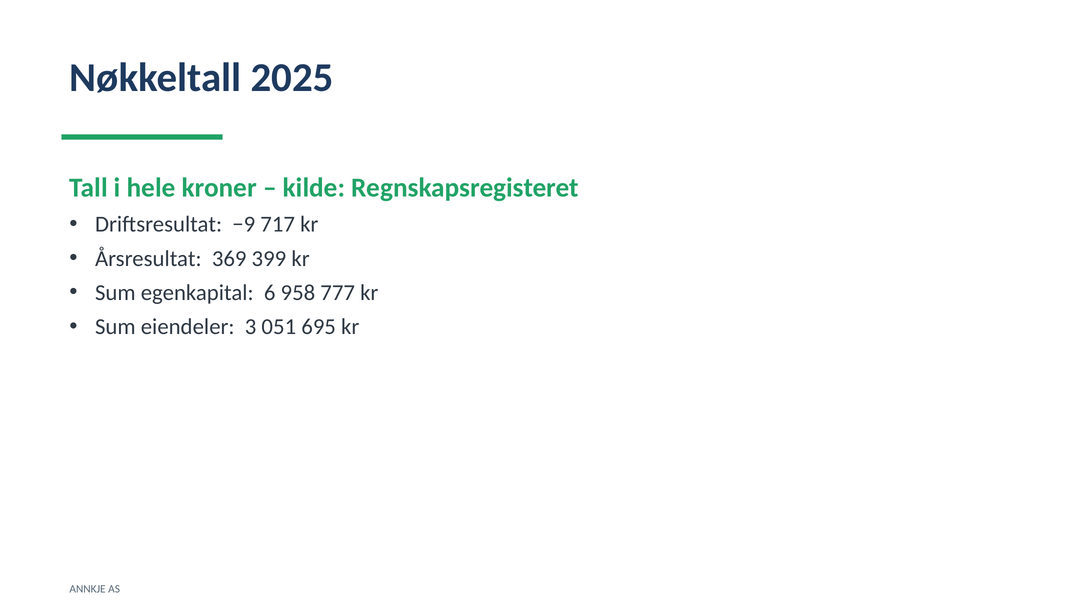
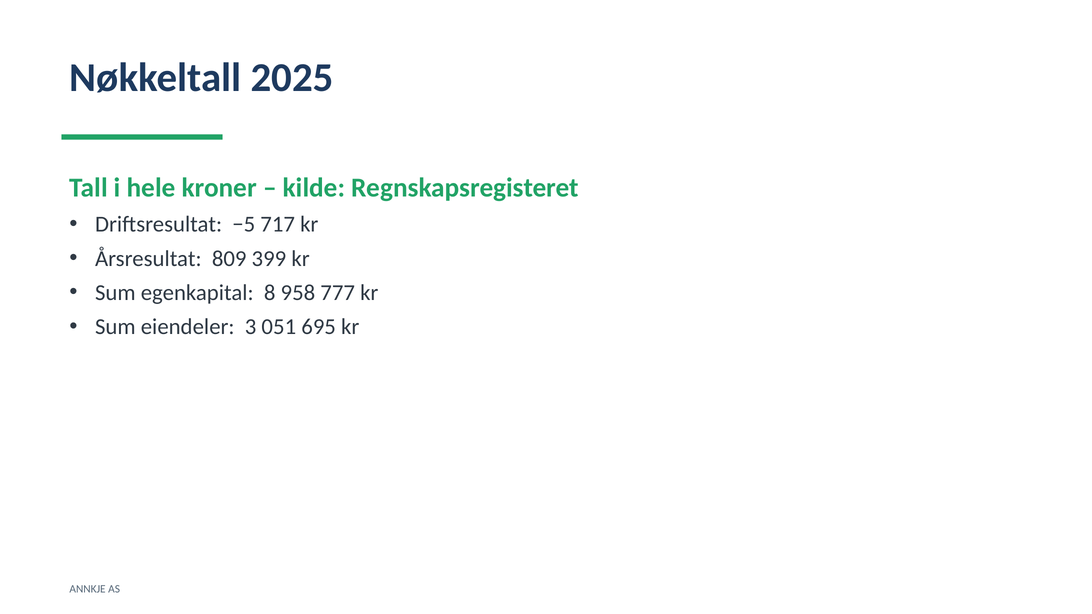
−9: −9 -> −5
369: 369 -> 809
6: 6 -> 8
